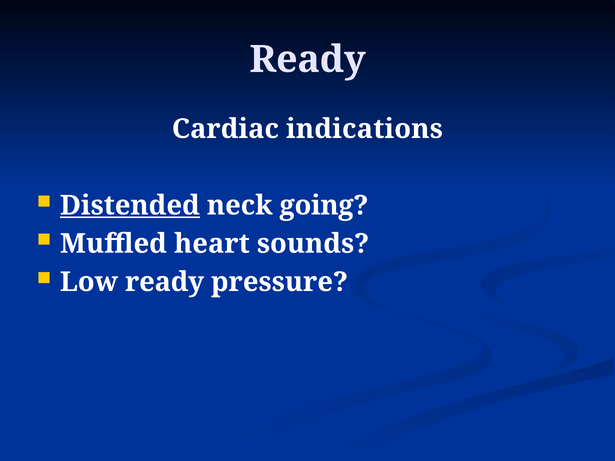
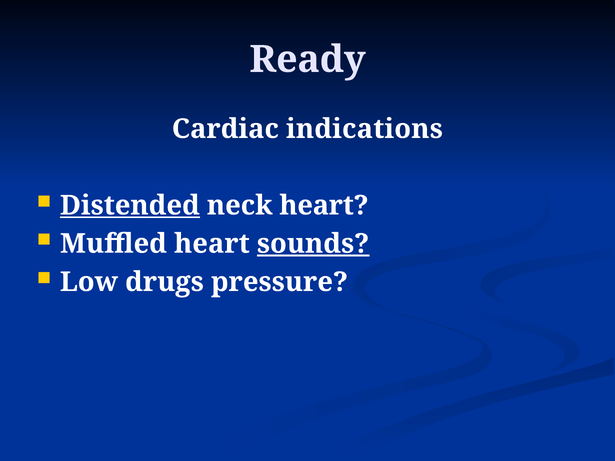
neck going: going -> heart
sounds underline: none -> present
Low ready: ready -> drugs
